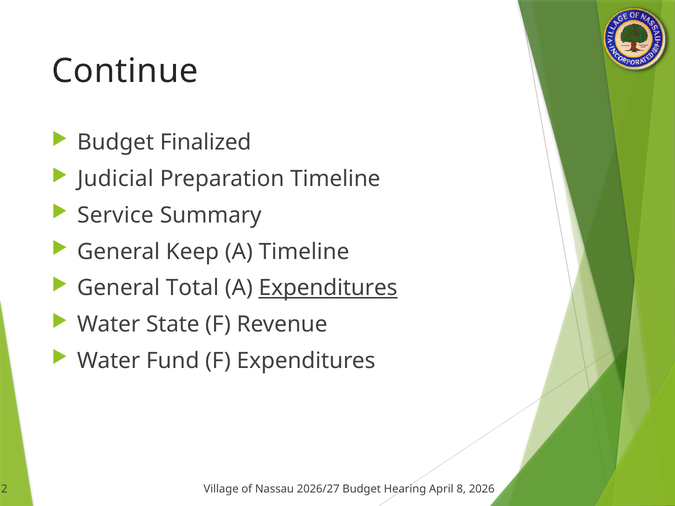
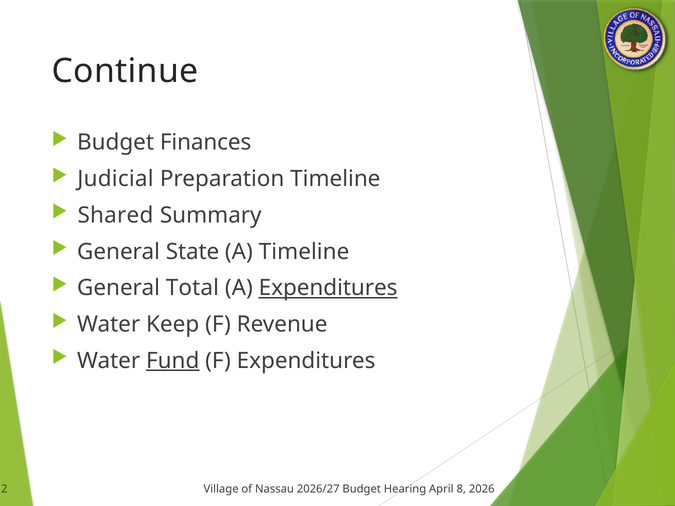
Finalized: Finalized -> Finances
Service: Service -> Shared
Keep: Keep -> State
State: State -> Keep
Fund underline: none -> present
